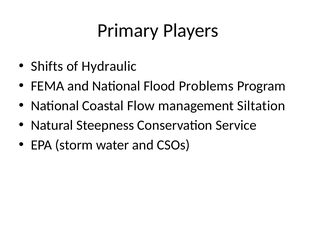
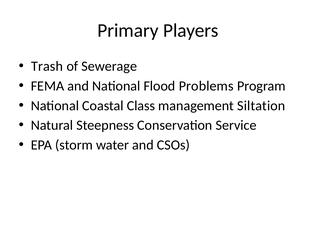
Shifts: Shifts -> Trash
Hydraulic: Hydraulic -> Sewerage
Flow: Flow -> Class
